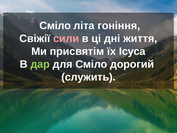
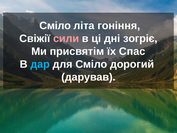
життя: життя -> зогріє
Ісуса: Ісуса -> Спас
дар colour: light green -> light blue
служить: служить -> дарував
